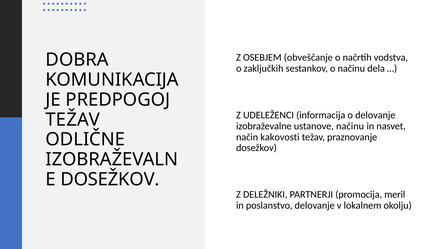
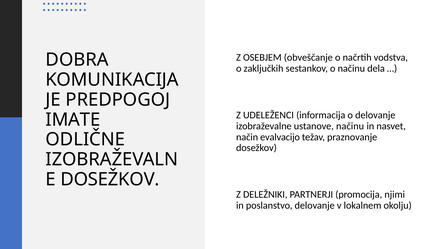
TEŽAV at (73, 119): TEŽAV -> IMATE
kakovosti: kakovosti -> evalvacijo
meril: meril -> njimi
